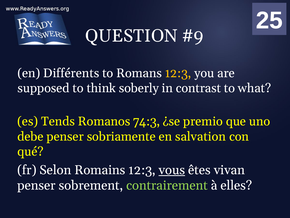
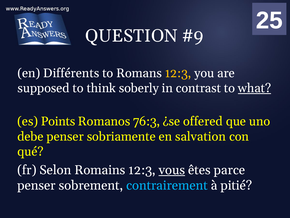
what underline: none -> present
Tends: Tends -> Points
74:3: 74:3 -> 76:3
premio: premio -> offered
vivan: vivan -> parce
contrairement colour: light green -> light blue
elles: elles -> pitié
